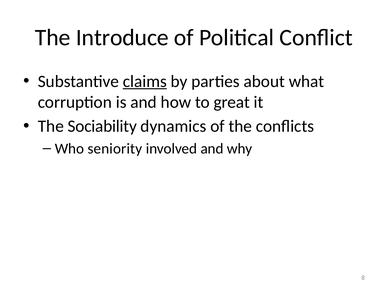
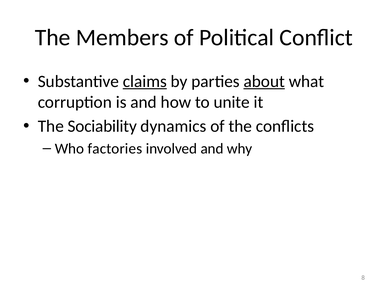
Introduce: Introduce -> Members
about underline: none -> present
great: great -> unite
seniority: seniority -> factories
